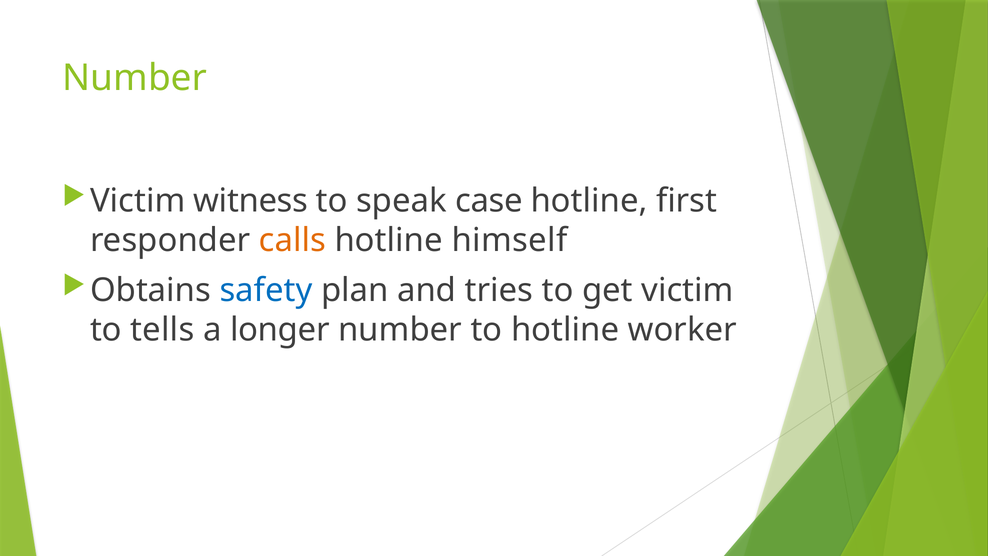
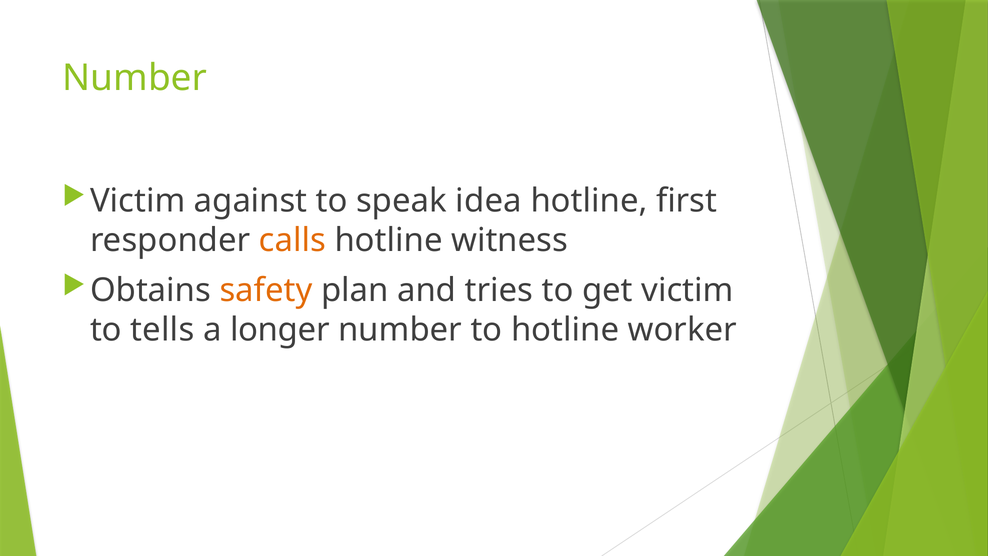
witness: witness -> against
case: case -> idea
himself: himself -> witness
safety colour: blue -> orange
